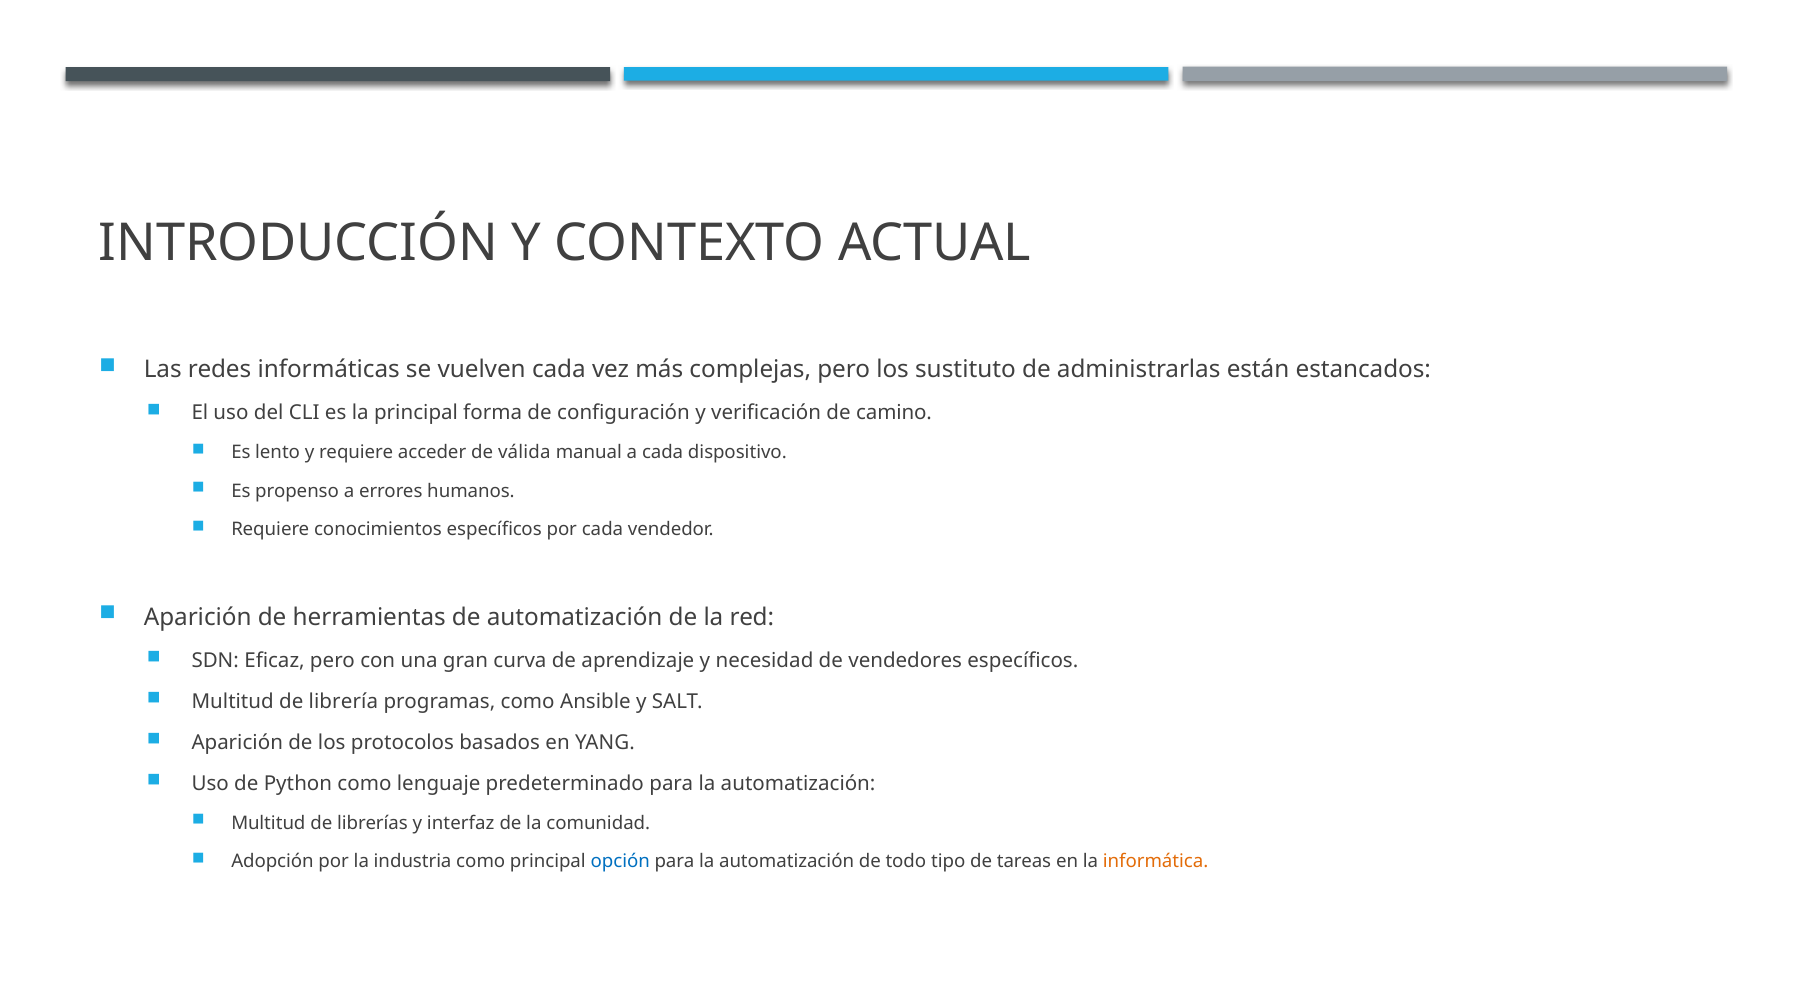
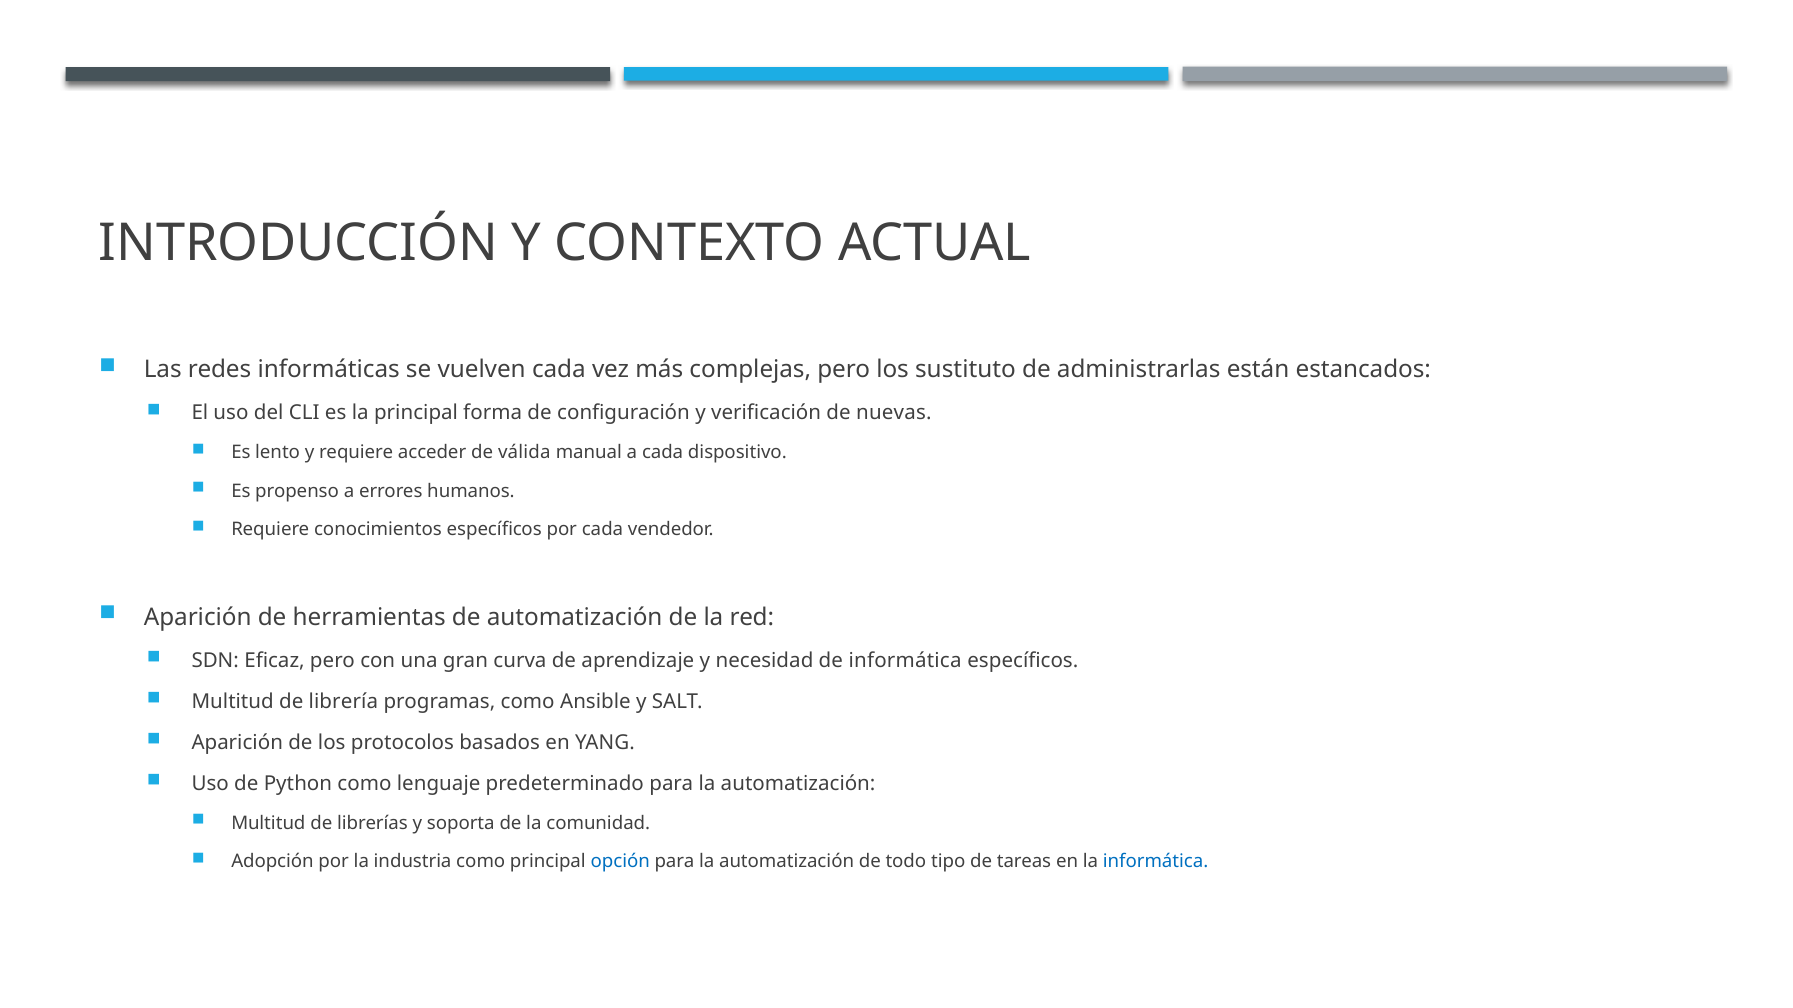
camino: camino -> nuevas
de vendedores: vendedores -> informática
interfaz: interfaz -> soporta
informática at (1156, 862) colour: orange -> blue
